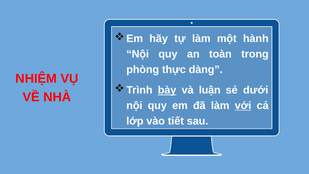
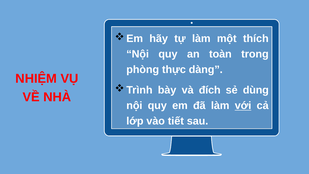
hành: hành -> thích
bày underline: present -> none
luận: luận -> đích
dưới: dưới -> dùng
